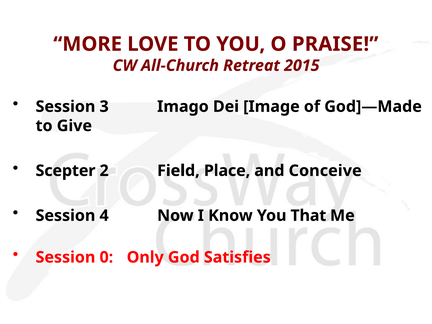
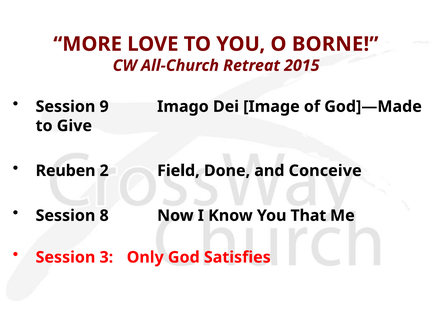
PRAISE: PRAISE -> BORNE
3: 3 -> 9
Scepter: Scepter -> Reuben
Place: Place -> Done
4: 4 -> 8
0: 0 -> 3
